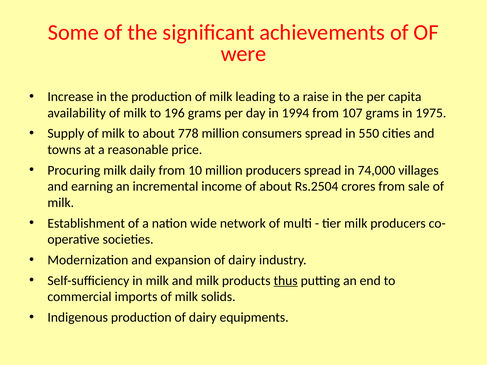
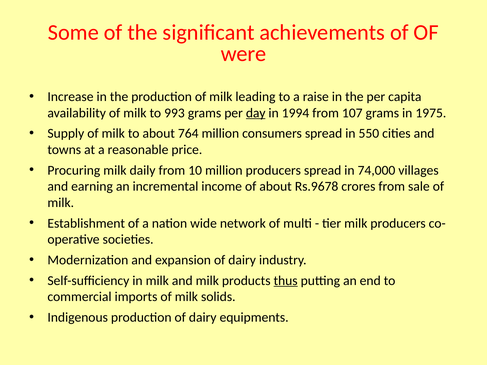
196: 196 -> 993
day underline: none -> present
778: 778 -> 764
Rs.2504: Rs.2504 -> Rs.9678
